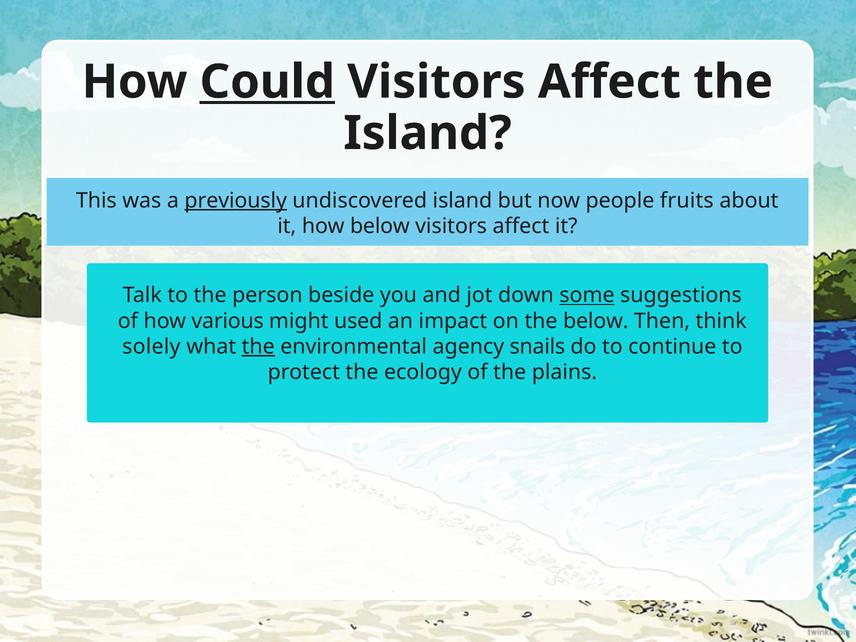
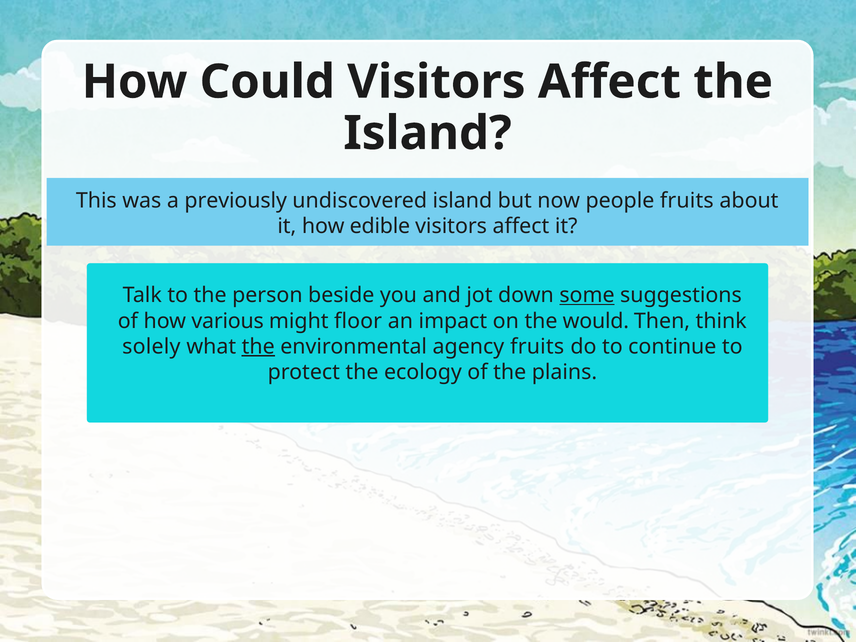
Could underline: present -> none
previously underline: present -> none
how below: below -> edible
used: used -> floor
the below: below -> would
agency snails: snails -> fruits
